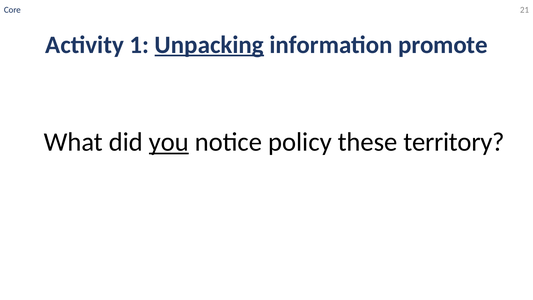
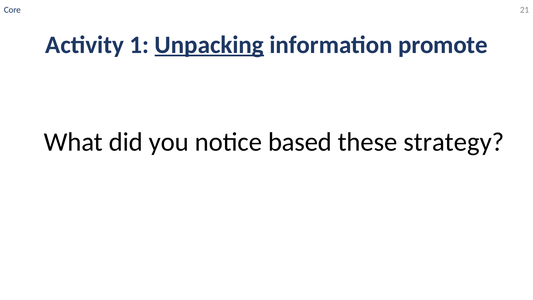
you underline: present -> none
policy: policy -> based
territory: territory -> strategy
